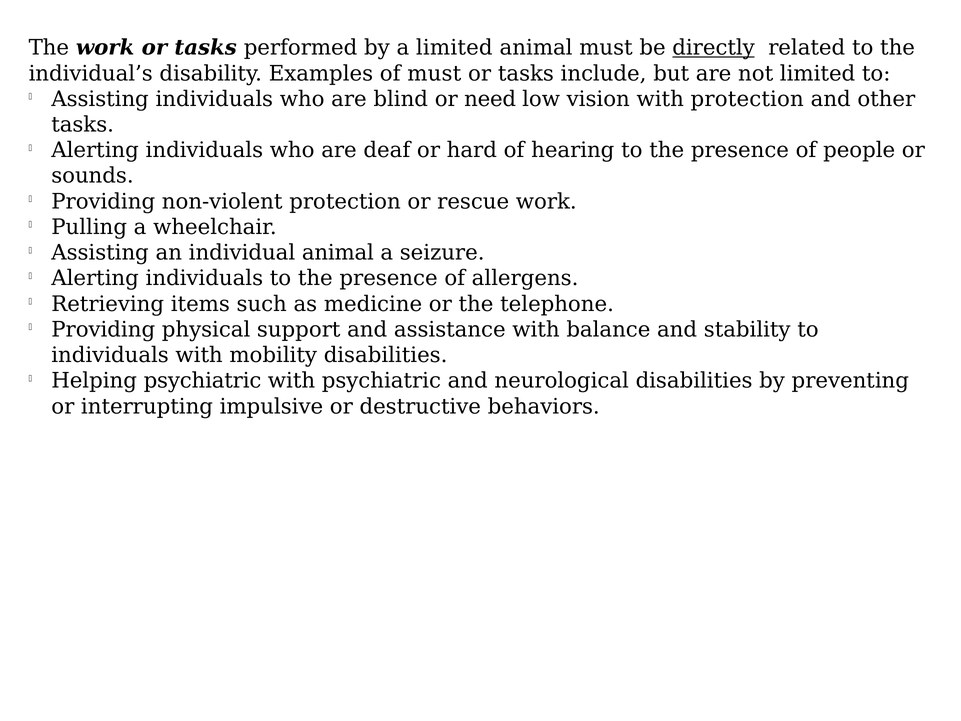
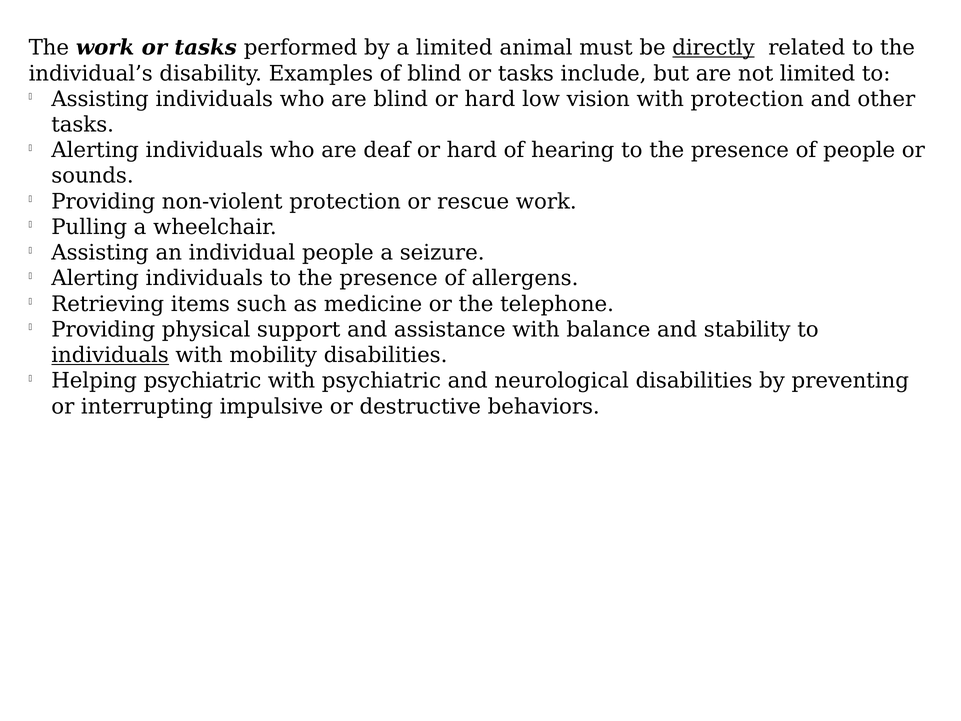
of must: must -> blind
blind or need: need -> hard
individual animal: animal -> people
individuals at (110, 355) underline: none -> present
